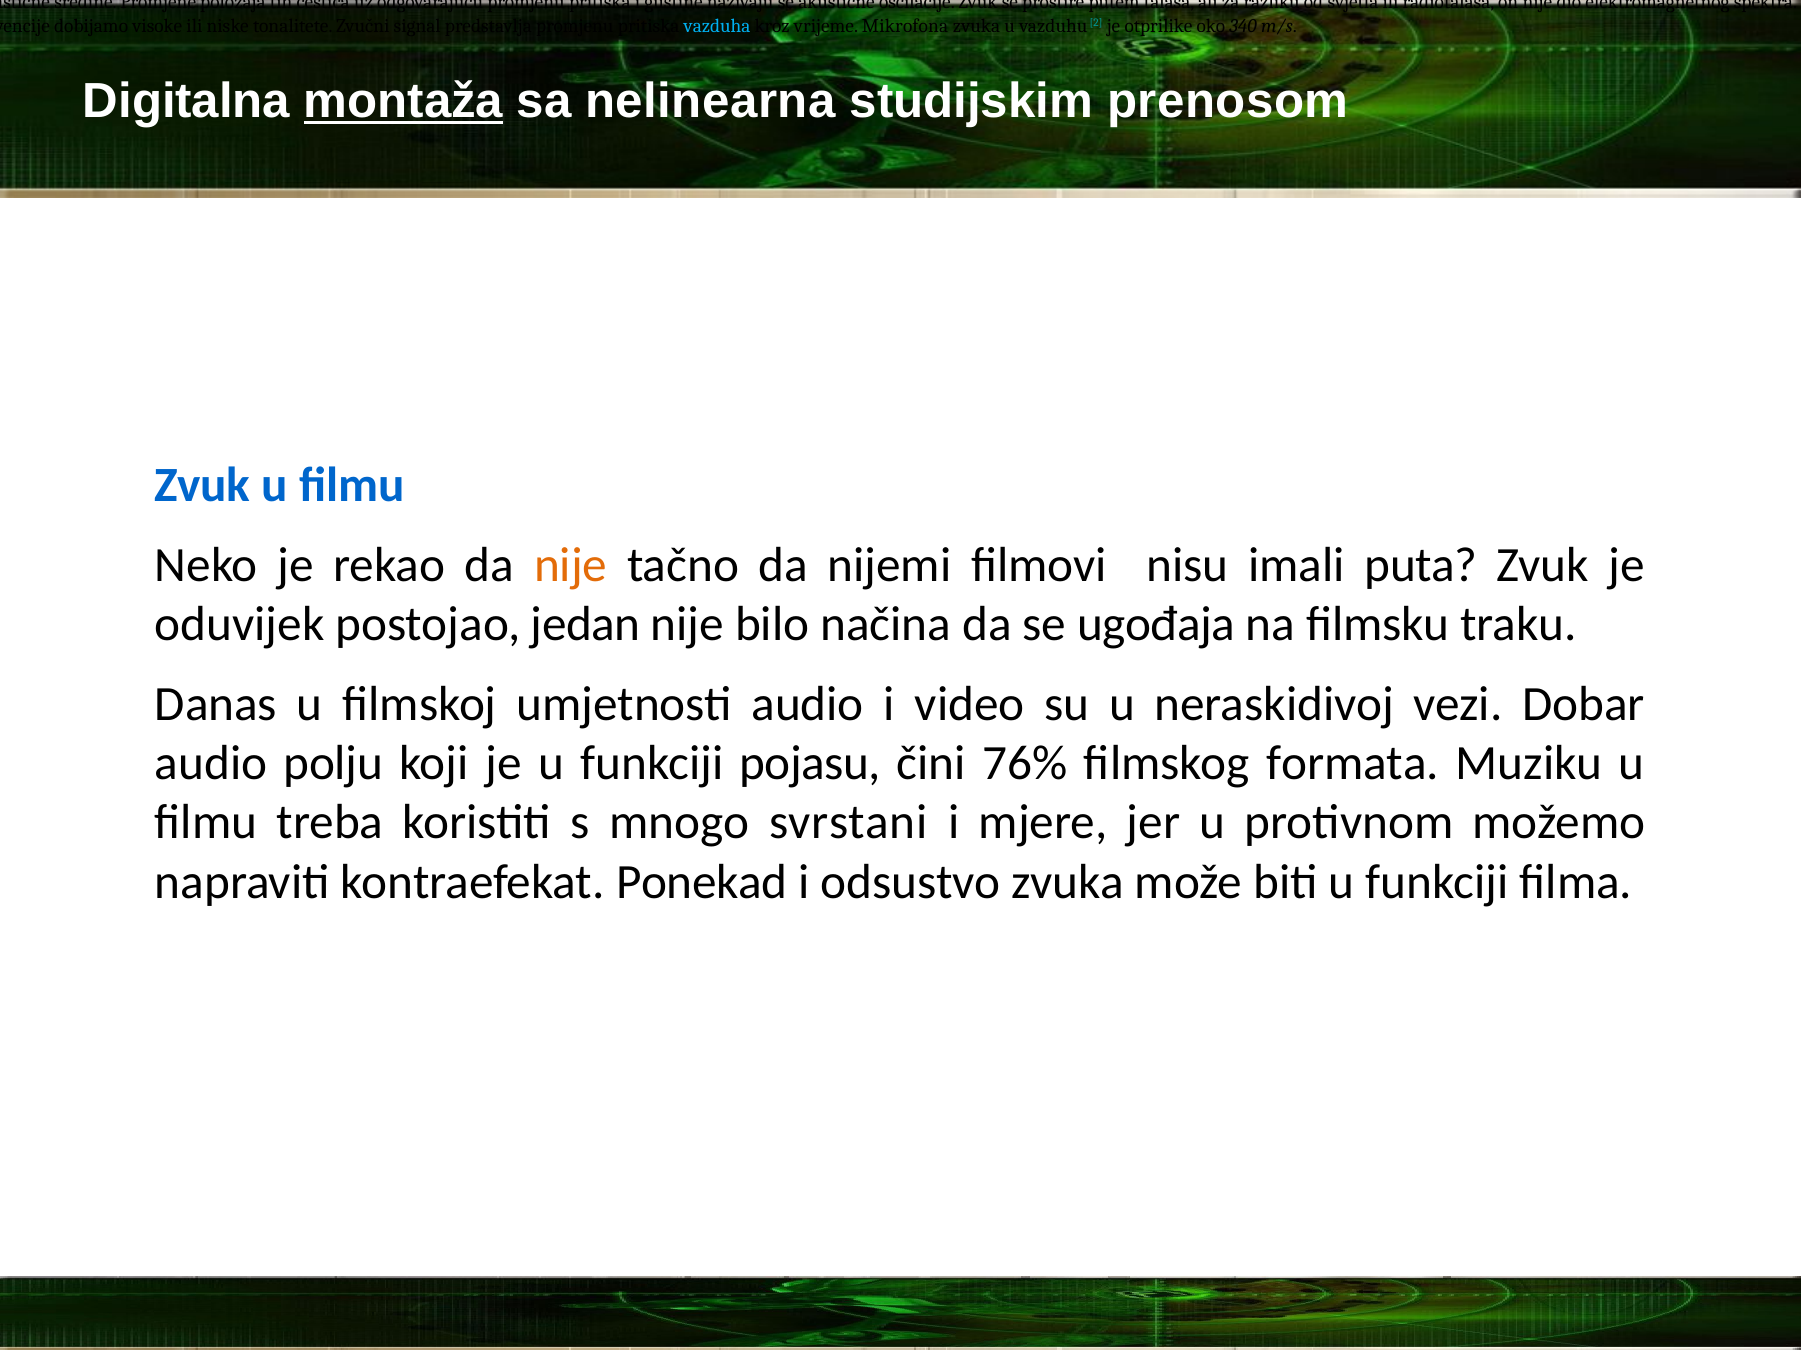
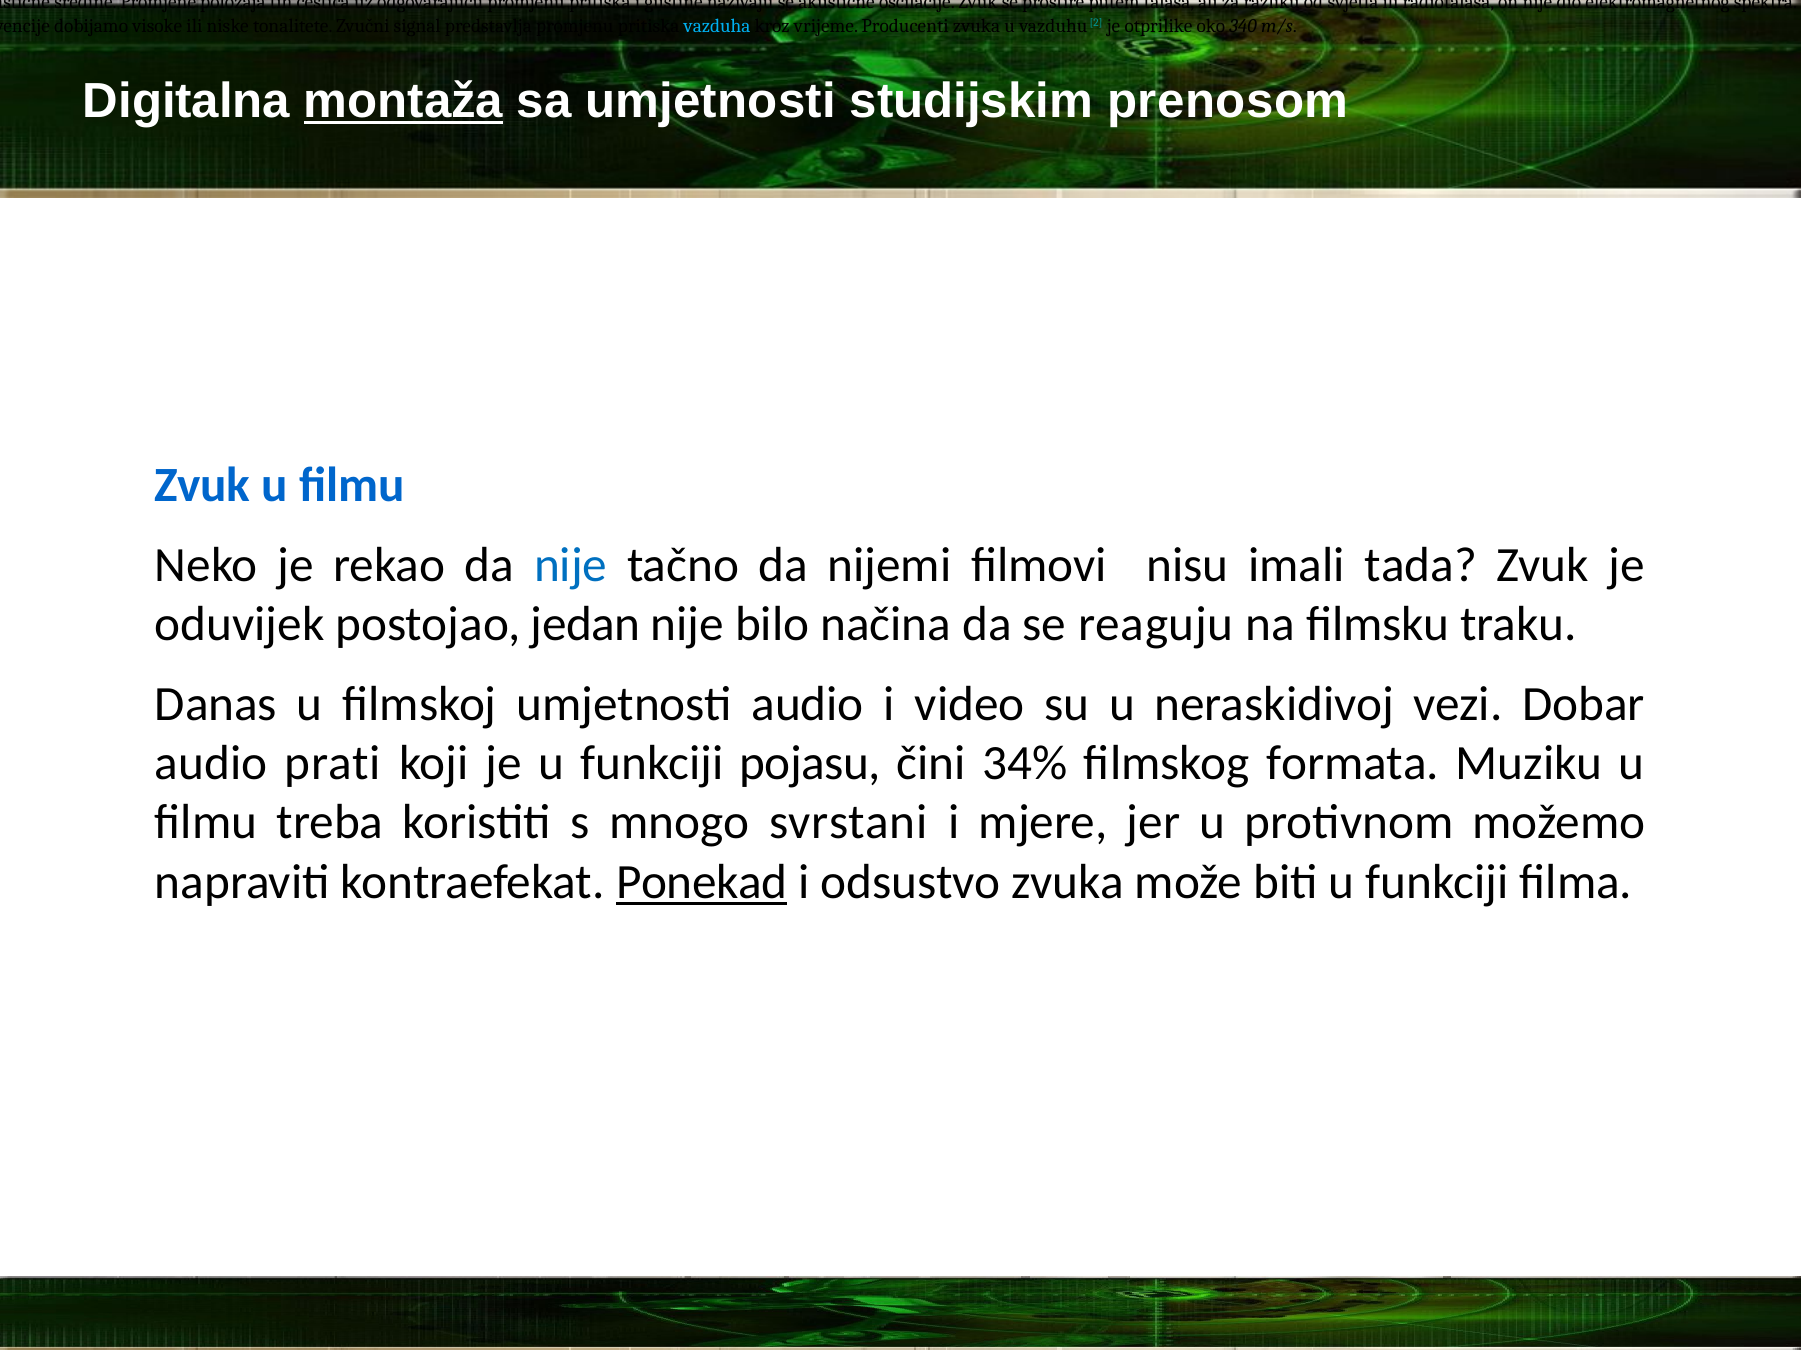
Mikrofona: Mikrofona -> Producenti
sa nelinearna: nelinearna -> umjetnosti
nije at (571, 565) colour: orange -> blue
puta: puta -> tada
ugođaja: ugođaja -> reaguju
polju: polju -> prati
76%: 76% -> 34%
Ponekad underline: none -> present
